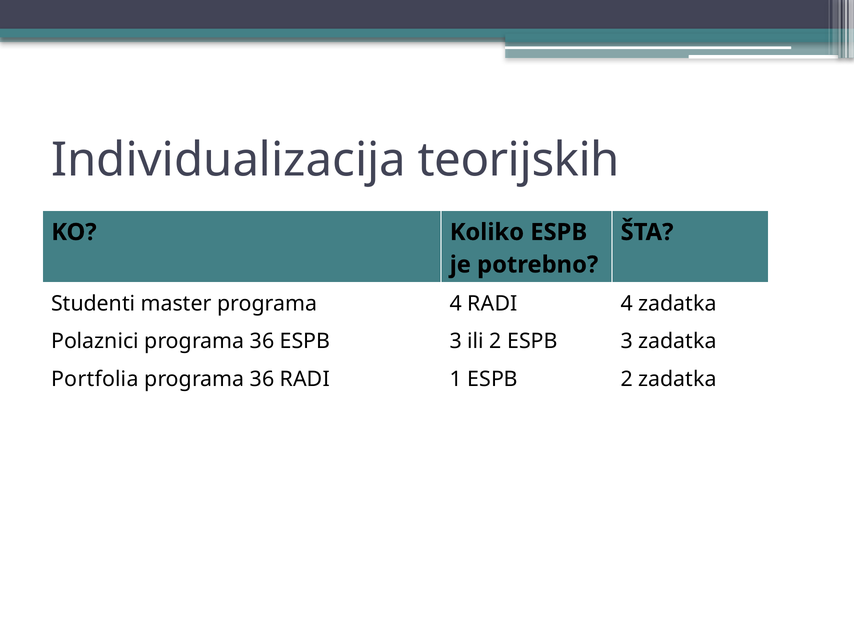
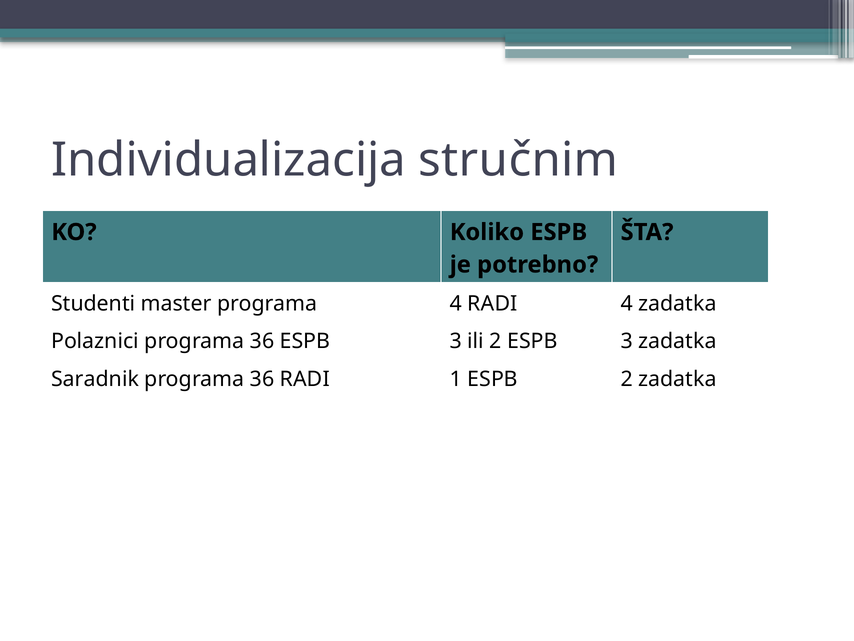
teorijskih: teorijskih -> stručnim
Portfolia: Portfolia -> Saradnik
